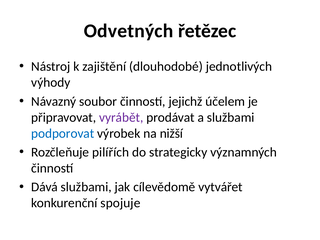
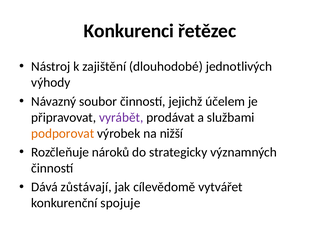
Odvetných: Odvetných -> Konkurenci
podporovat colour: blue -> orange
pilířích: pilířích -> nároků
Dává službami: službami -> zůstávají
